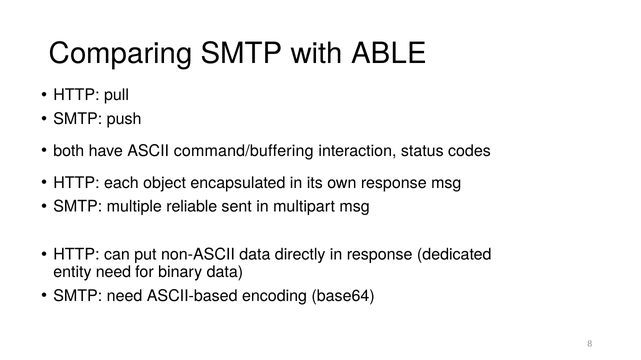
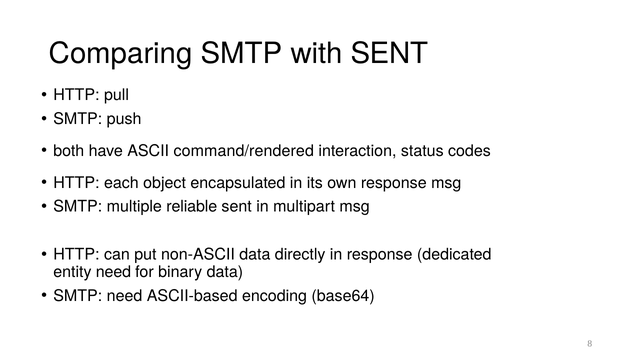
with ABLE: ABLE -> SENT
command/buffering: command/buffering -> command/rendered
